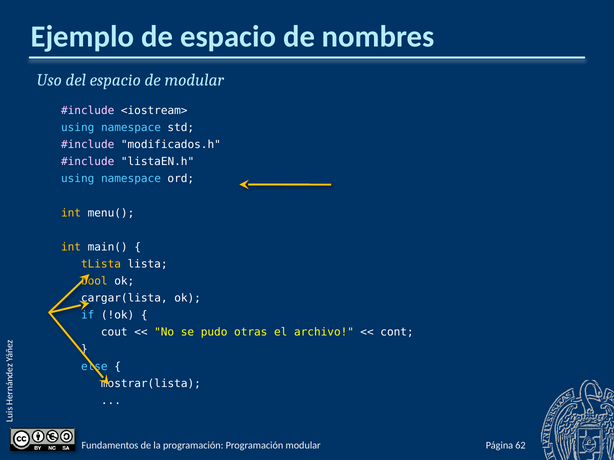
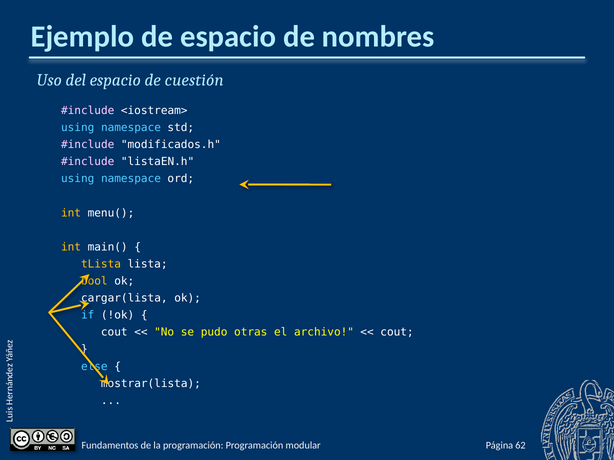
de modular: modular -> cuestión
cont at (397, 333): cont -> cout
